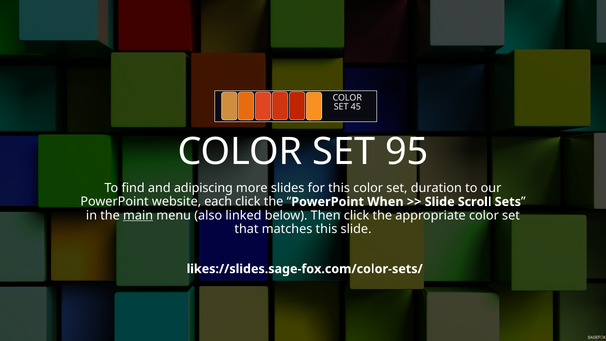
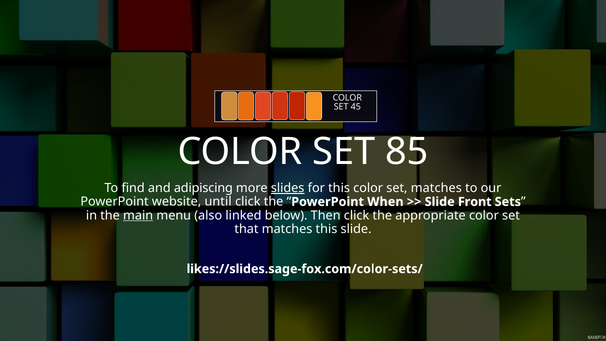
95: 95 -> 85
slides underline: none -> present
set duration: duration -> matches
each: each -> until
Scroll: Scroll -> Front
